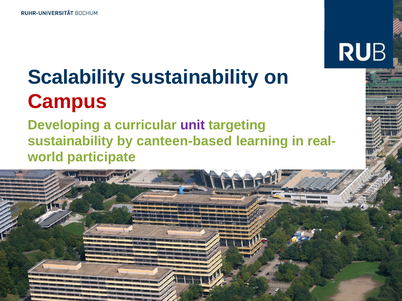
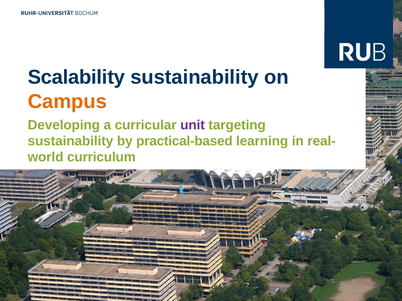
Campus colour: red -> orange
canteen-based: canteen-based -> practical-based
participate: participate -> curriculum
